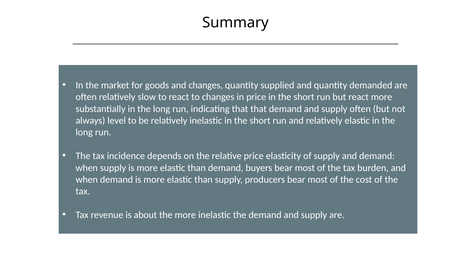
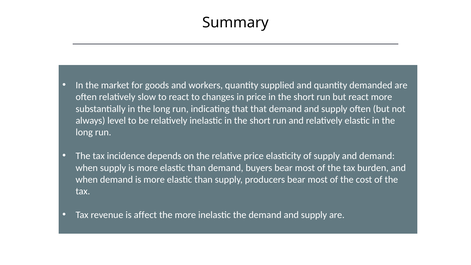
and changes: changes -> workers
about: about -> affect
